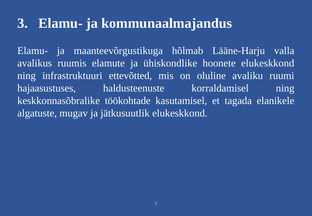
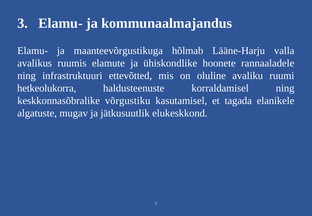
hoonete elukeskkond: elukeskkond -> rannaaladele
hajaasustuses: hajaasustuses -> hetkeolukorra
töökohtade: töökohtade -> võrgustiku
